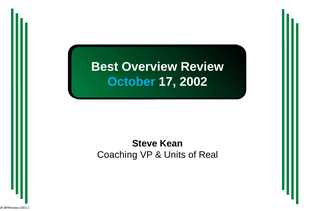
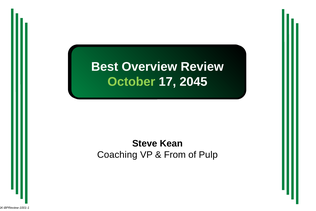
October colour: light blue -> light green
2002: 2002 -> 2045
Units: Units -> From
Real: Real -> Pulp
